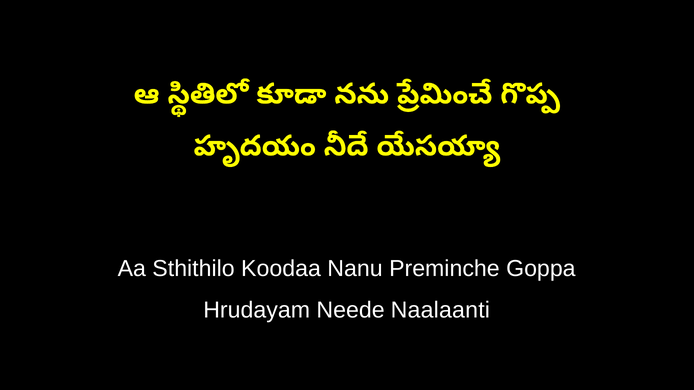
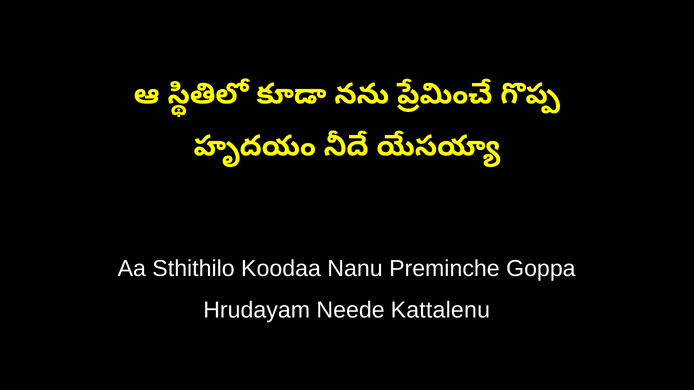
Naalaanti: Naalaanti -> Kattalenu
